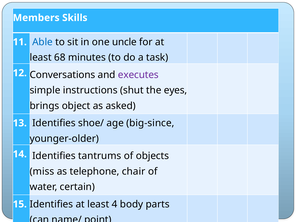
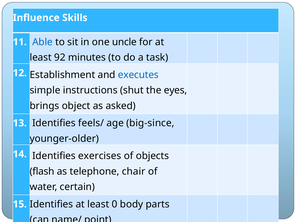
Members: Members -> Influence
68: 68 -> 92
Conversations: Conversations -> Establishment
executes colour: purple -> blue
shoe/: shoe/ -> feels/
tantrums: tantrums -> exercises
miss: miss -> flash
4: 4 -> 0
